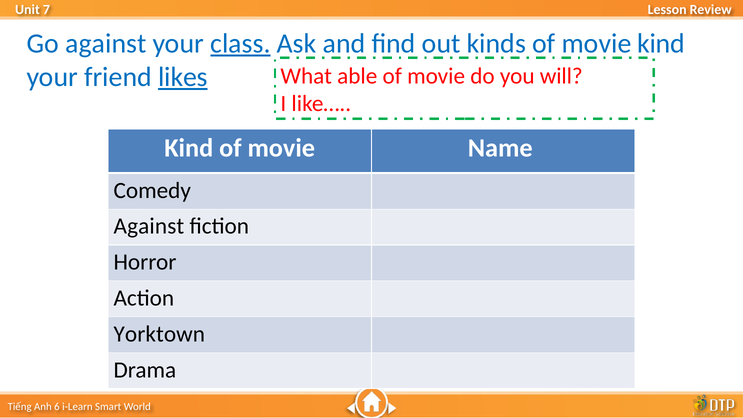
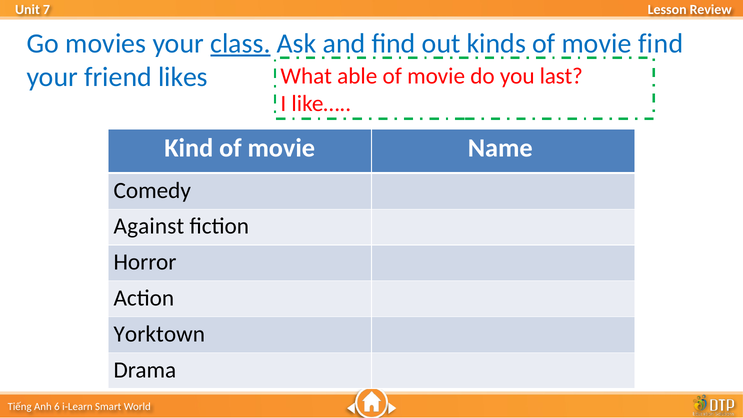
Go against: against -> movies
movie kind: kind -> find
likes underline: present -> none
will: will -> last
